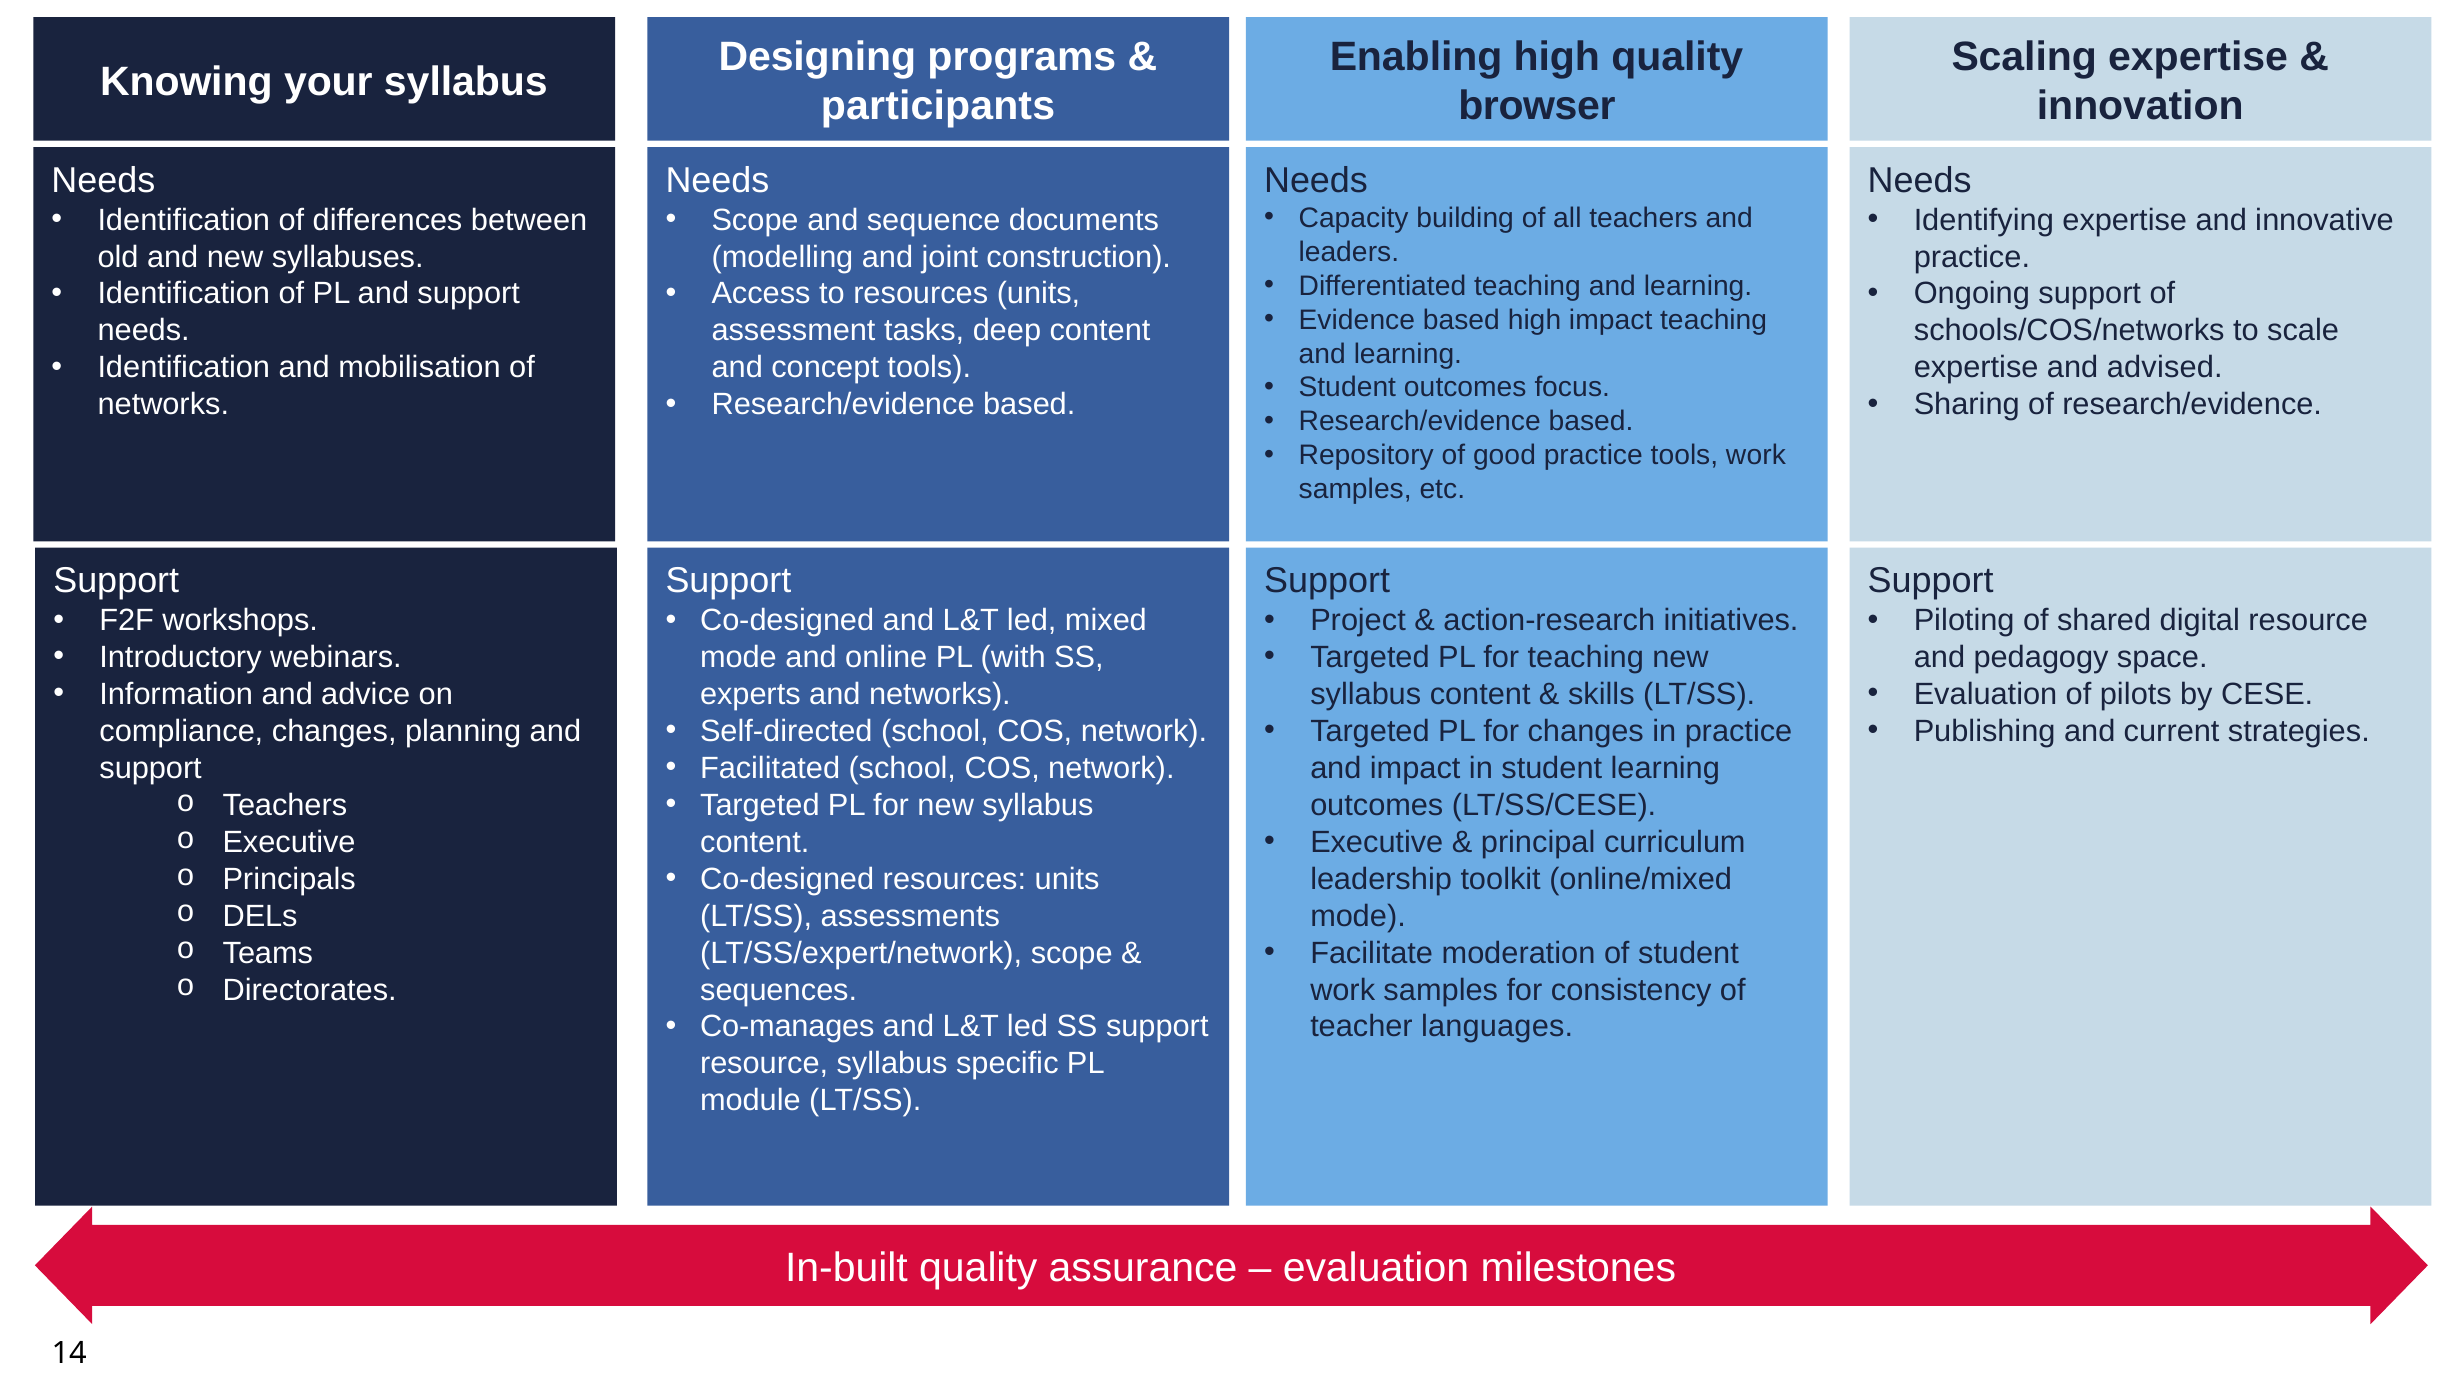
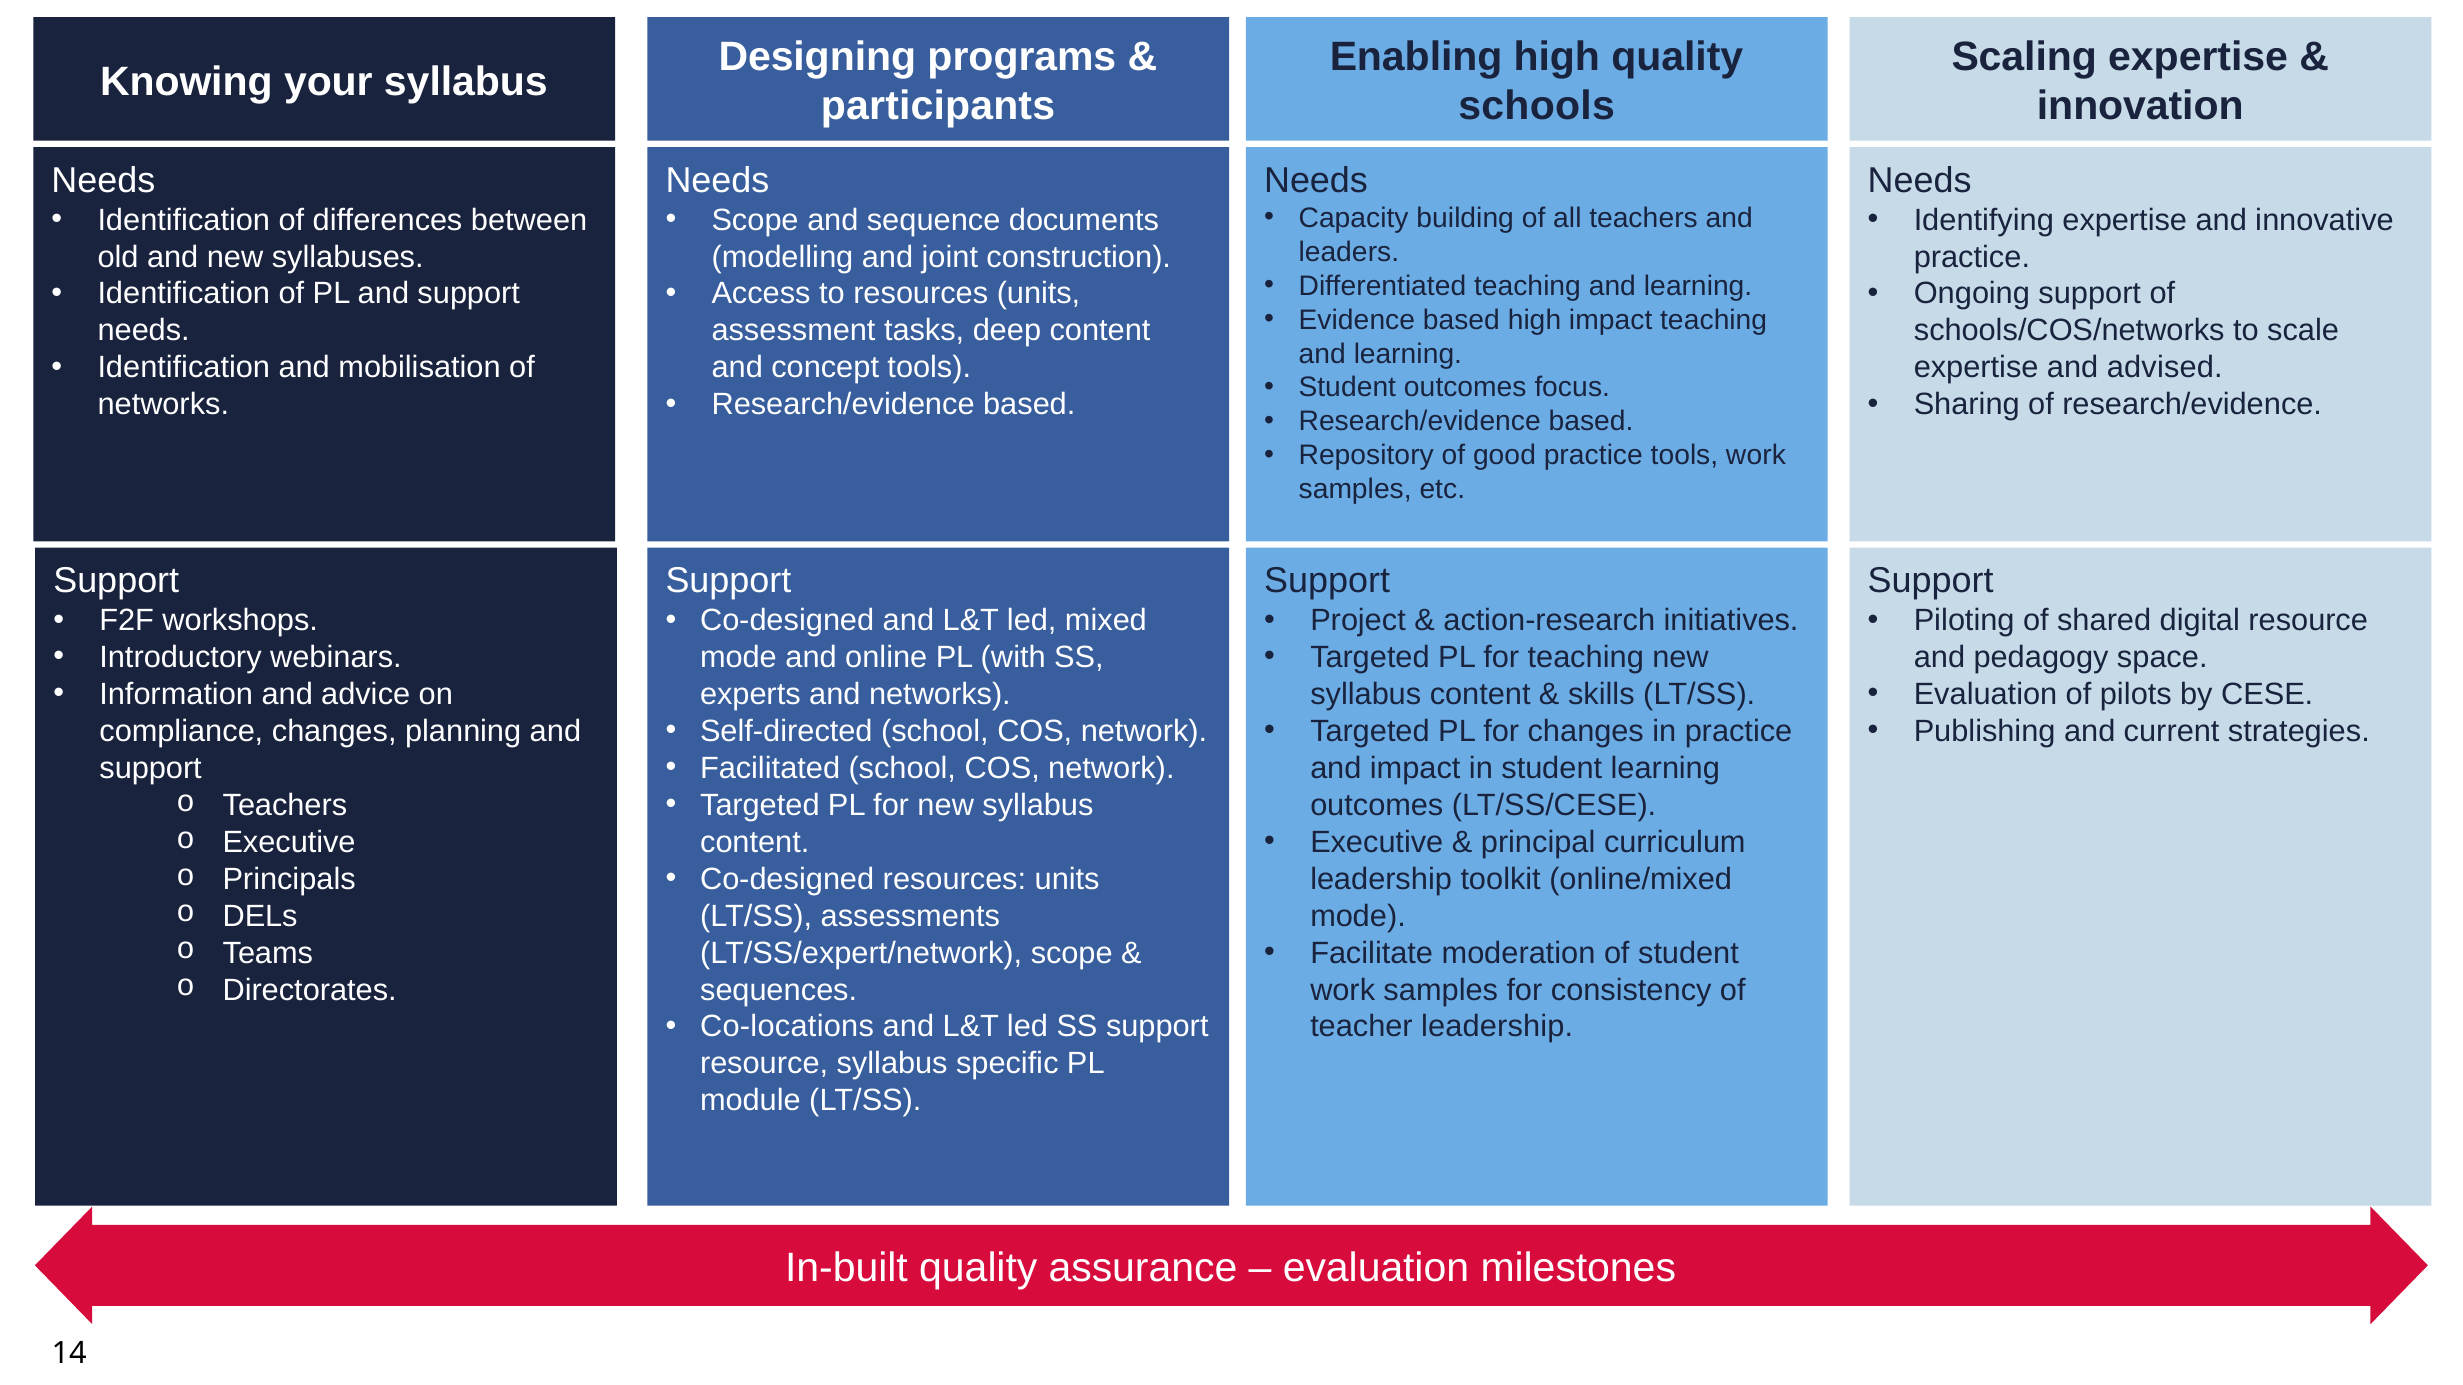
browser: browser -> schools
Co-manages: Co-manages -> Co-locations
teacher languages: languages -> leadership
